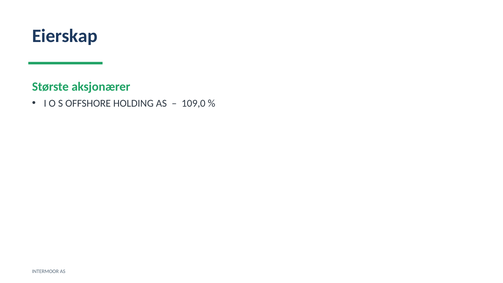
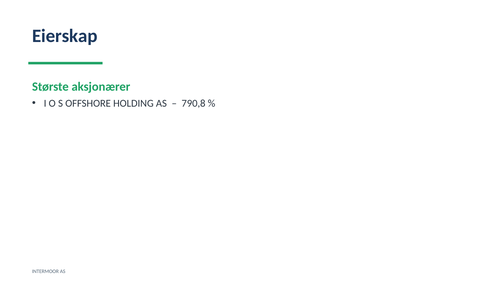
109,0: 109,0 -> 790,8
